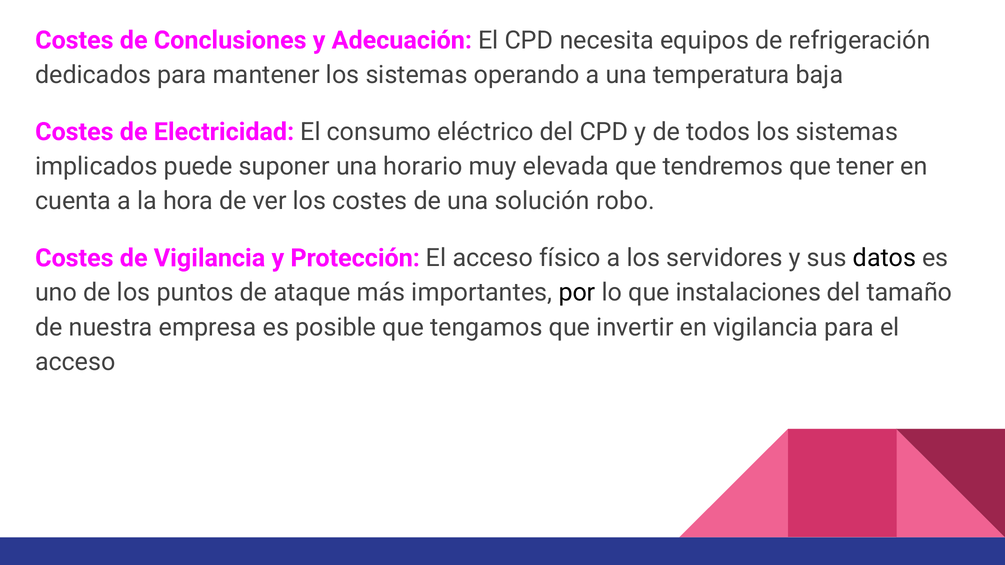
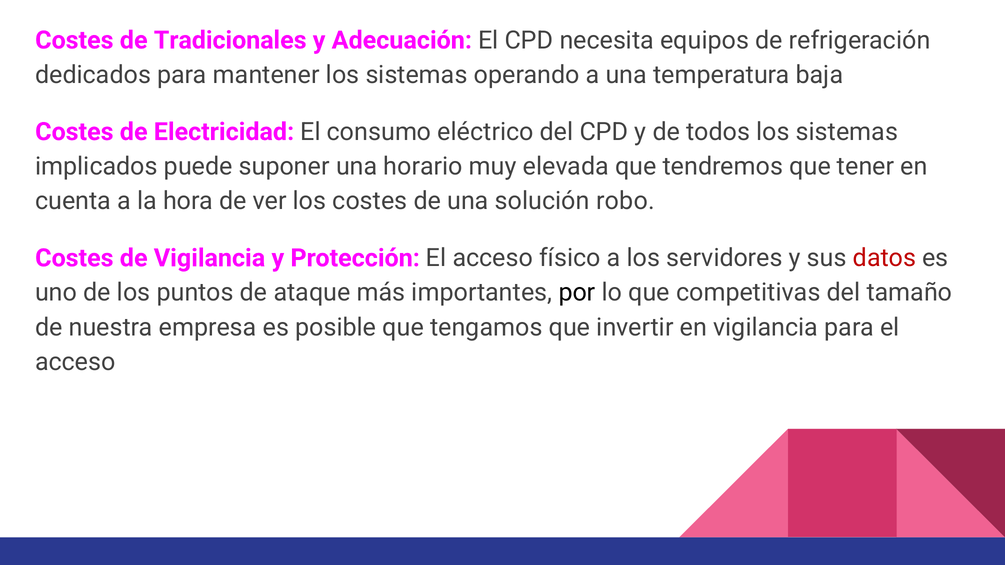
Conclusiones: Conclusiones -> Tradicionales
datos colour: black -> red
instalaciones: instalaciones -> competitivas
